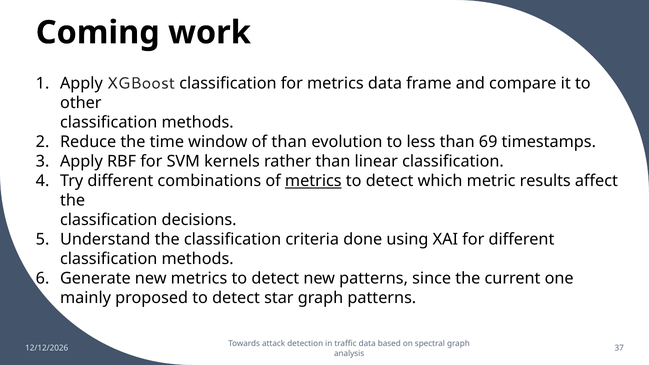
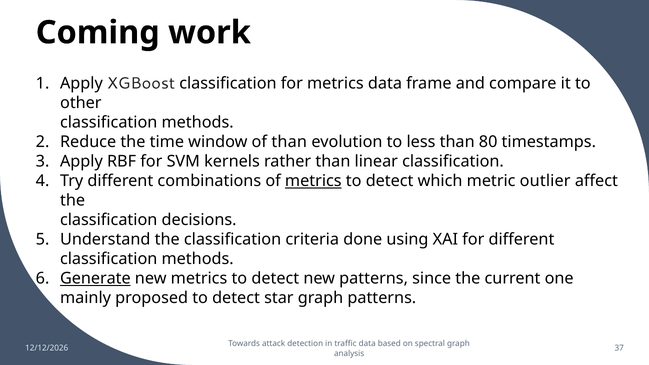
69: 69 -> 80
results: results -> outlier
Generate underline: none -> present
